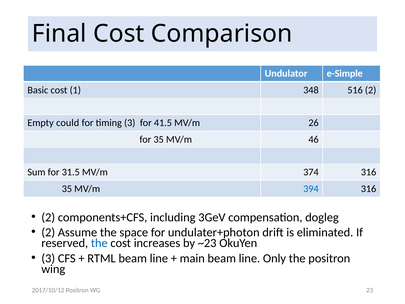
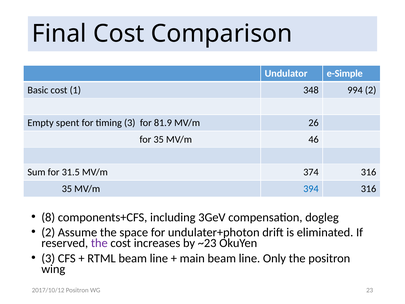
516: 516 -> 994
could: could -> spent
41.5: 41.5 -> 81.9
2 at (48, 217): 2 -> 8
the at (99, 243) colour: blue -> purple
